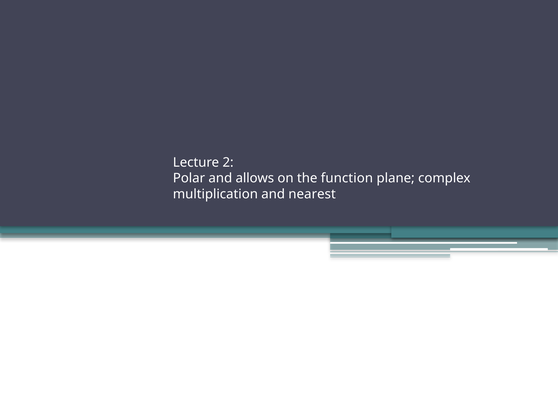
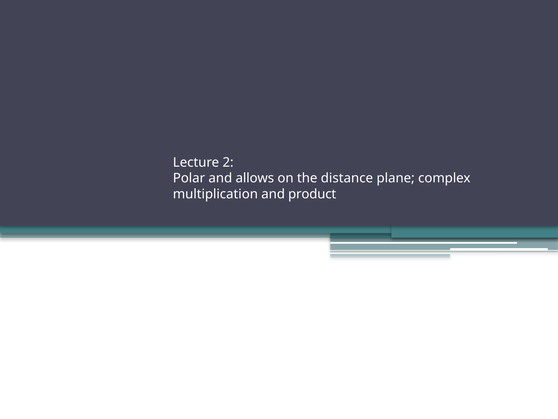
function: function -> distance
nearest: nearest -> product
